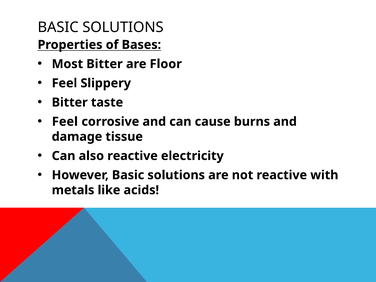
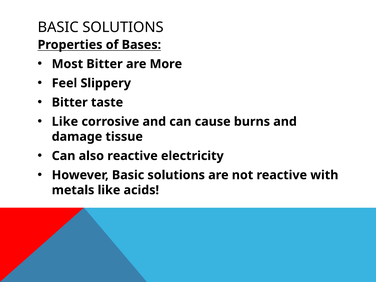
Floor: Floor -> More
Feel at (65, 122): Feel -> Like
